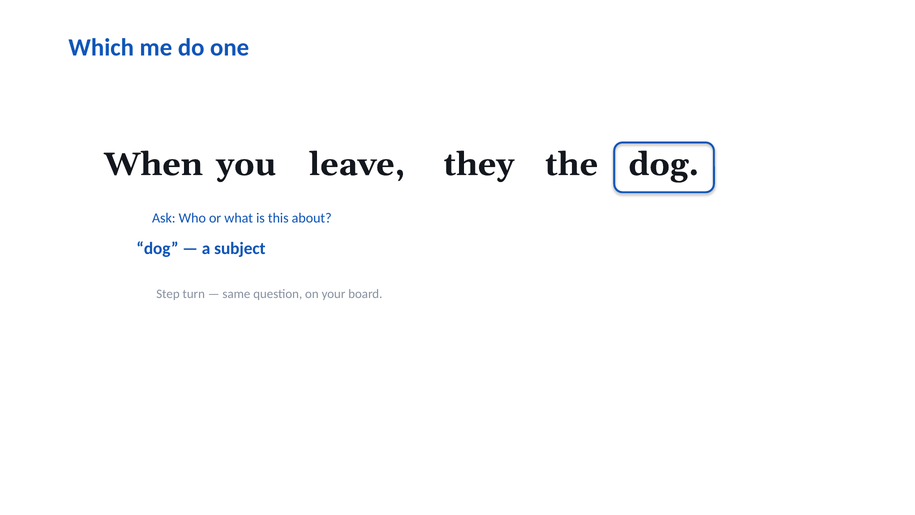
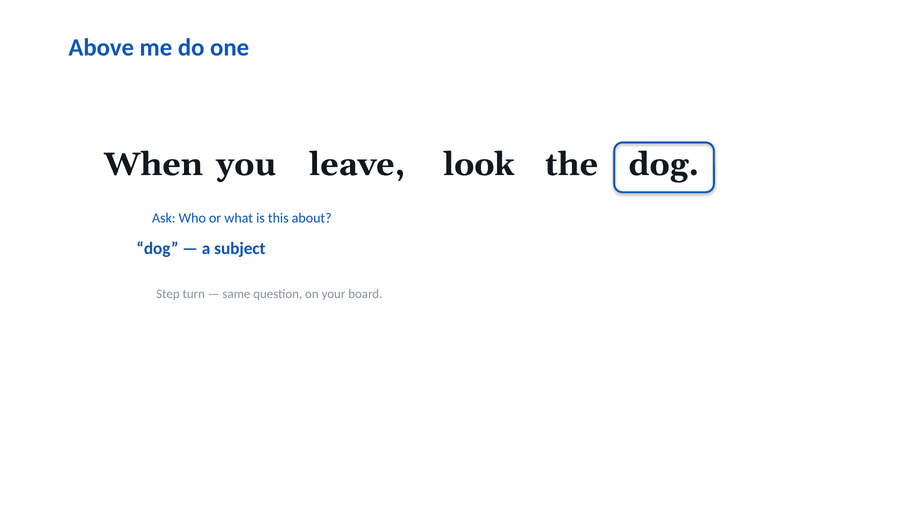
Which: Which -> Above
they: they -> look
